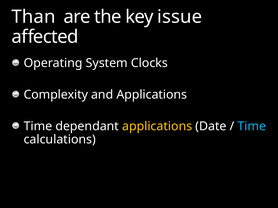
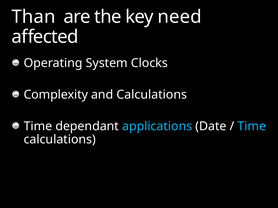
issue: issue -> need
and Applications: Applications -> Calculations
applications at (157, 126) colour: yellow -> light blue
